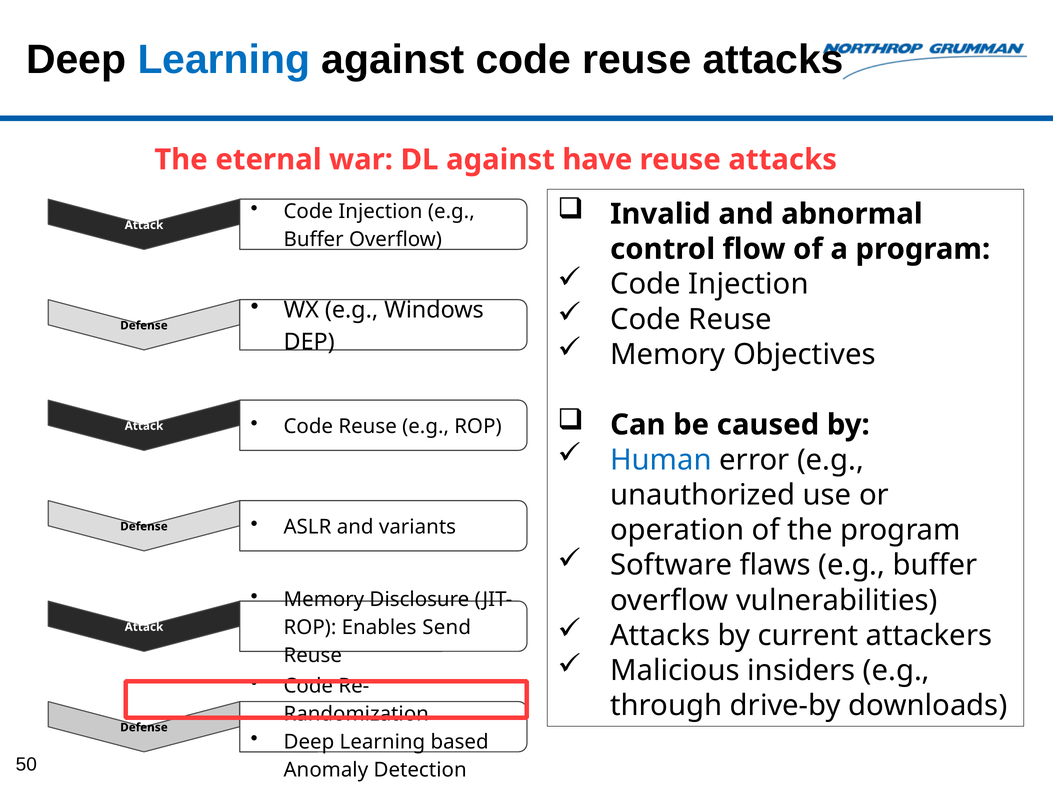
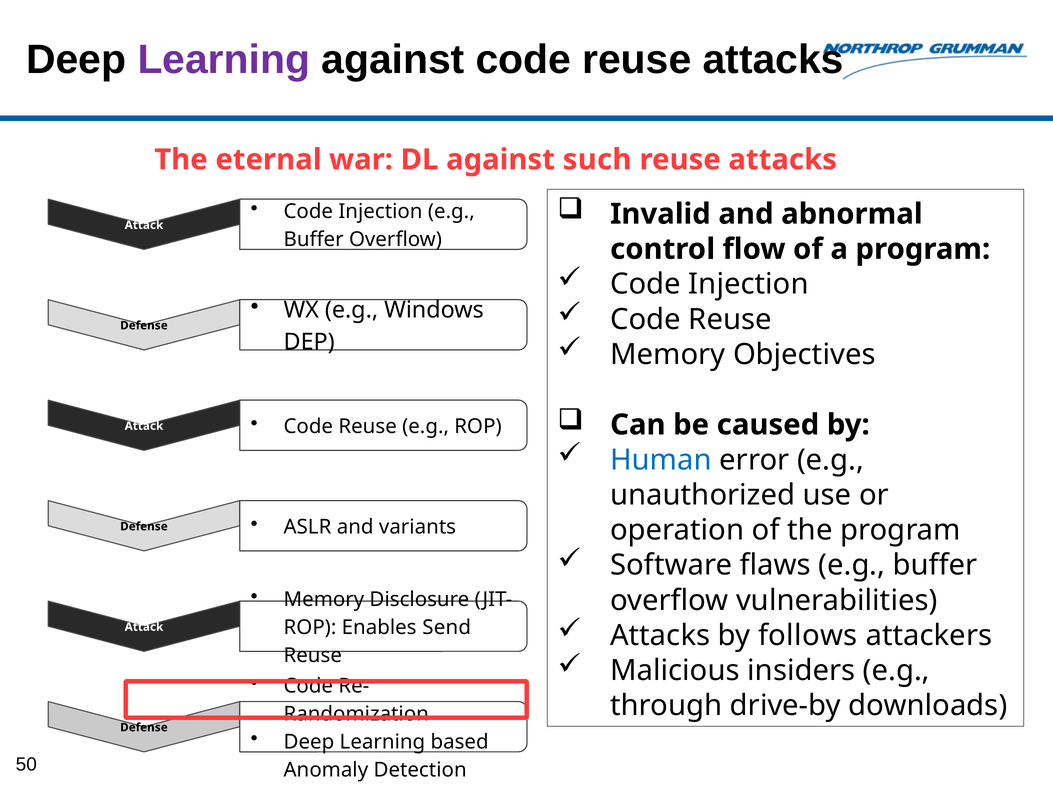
Learning at (224, 59) colour: blue -> purple
have: have -> such
current: current -> follows
